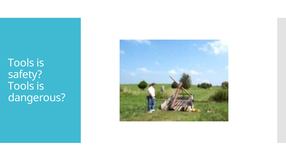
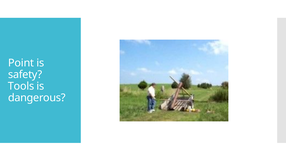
Tools at (21, 63): Tools -> Point
